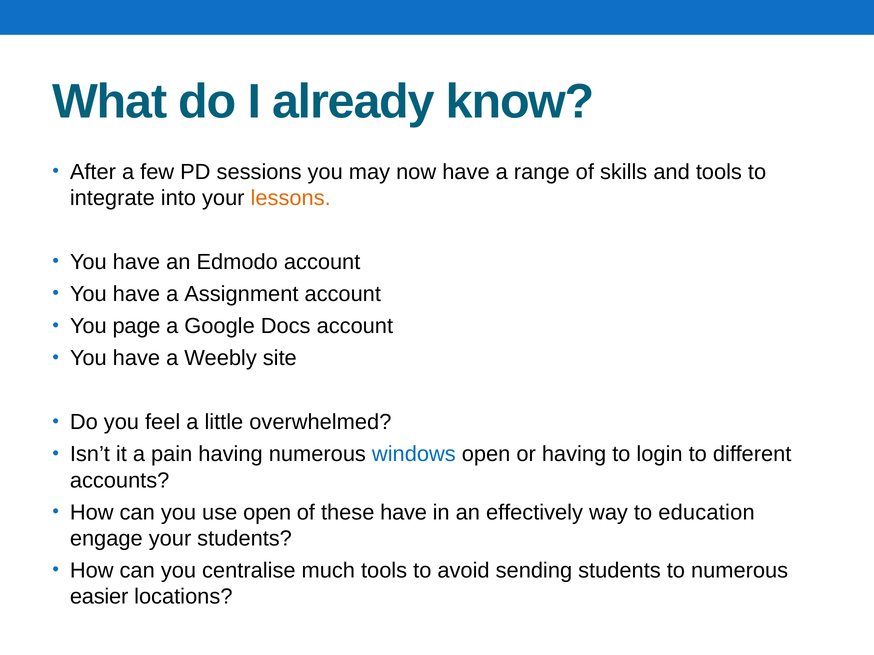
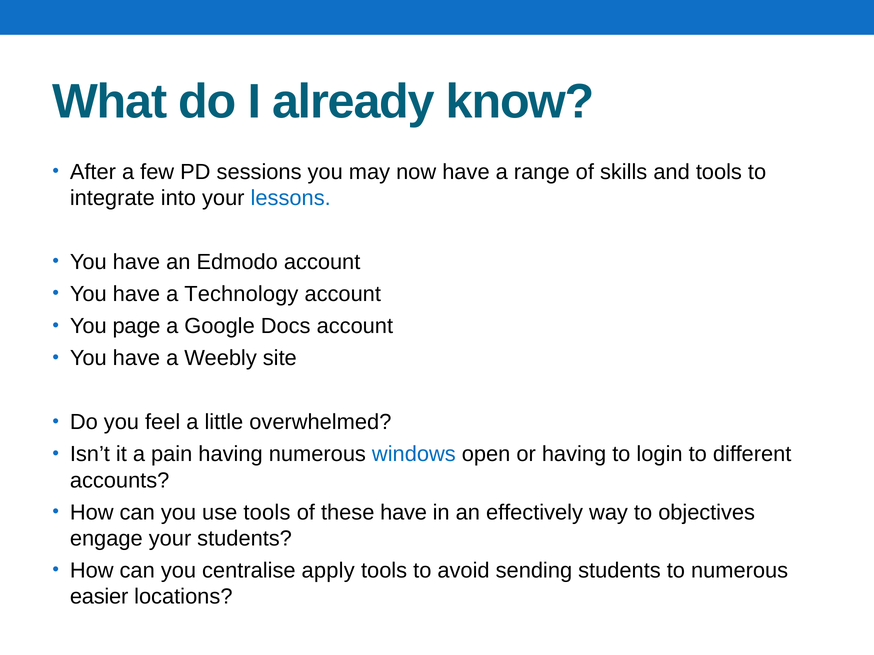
lessons colour: orange -> blue
Assignment: Assignment -> Technology
use open: open -> tools
education: education -> objectives
much: much -> apply
